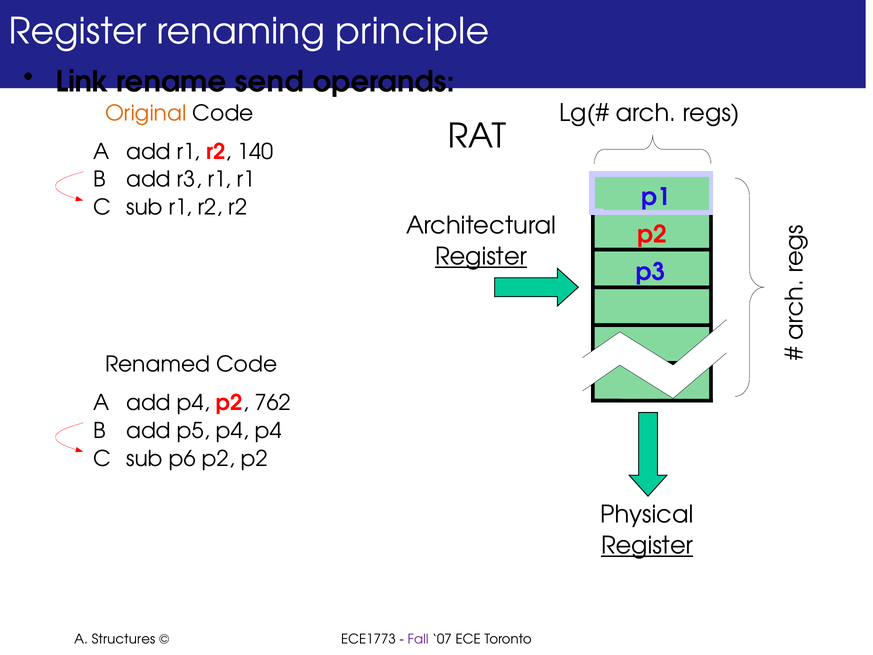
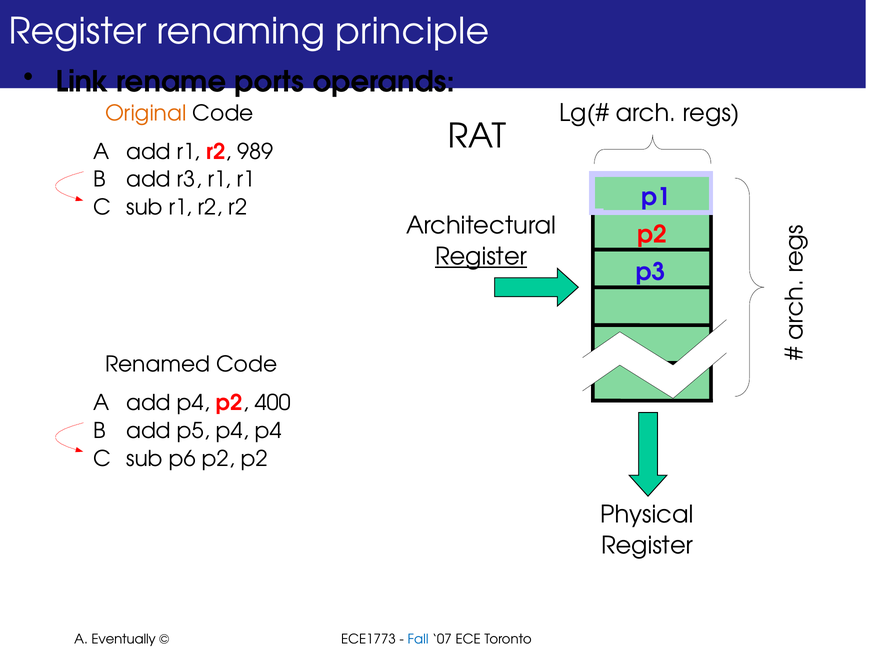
send: send -> ports
140: 140 -> 989
762: 762 -> 400
Register at (647, 546) underline: present -> none
Structures: Structures -> Eventually
Fall colour: purple -> blue
